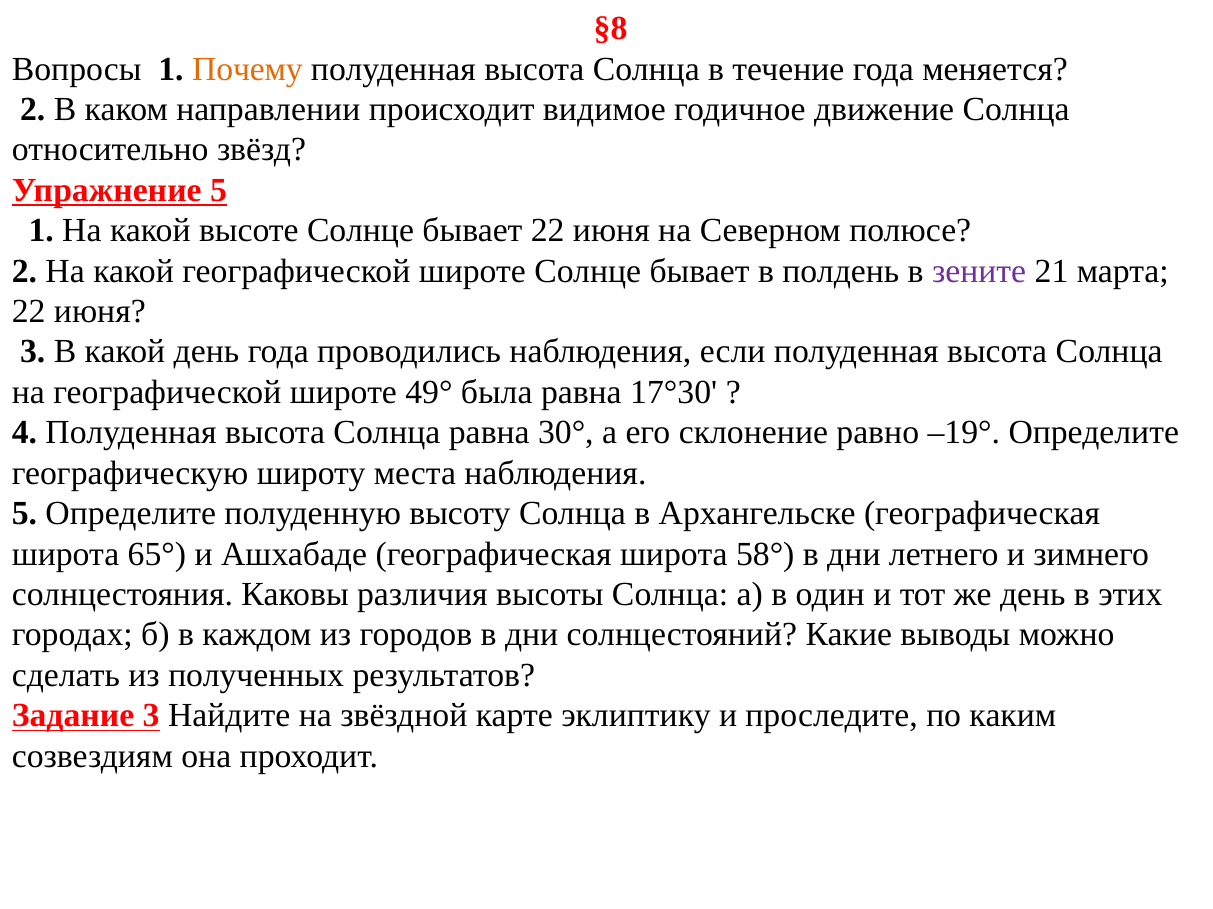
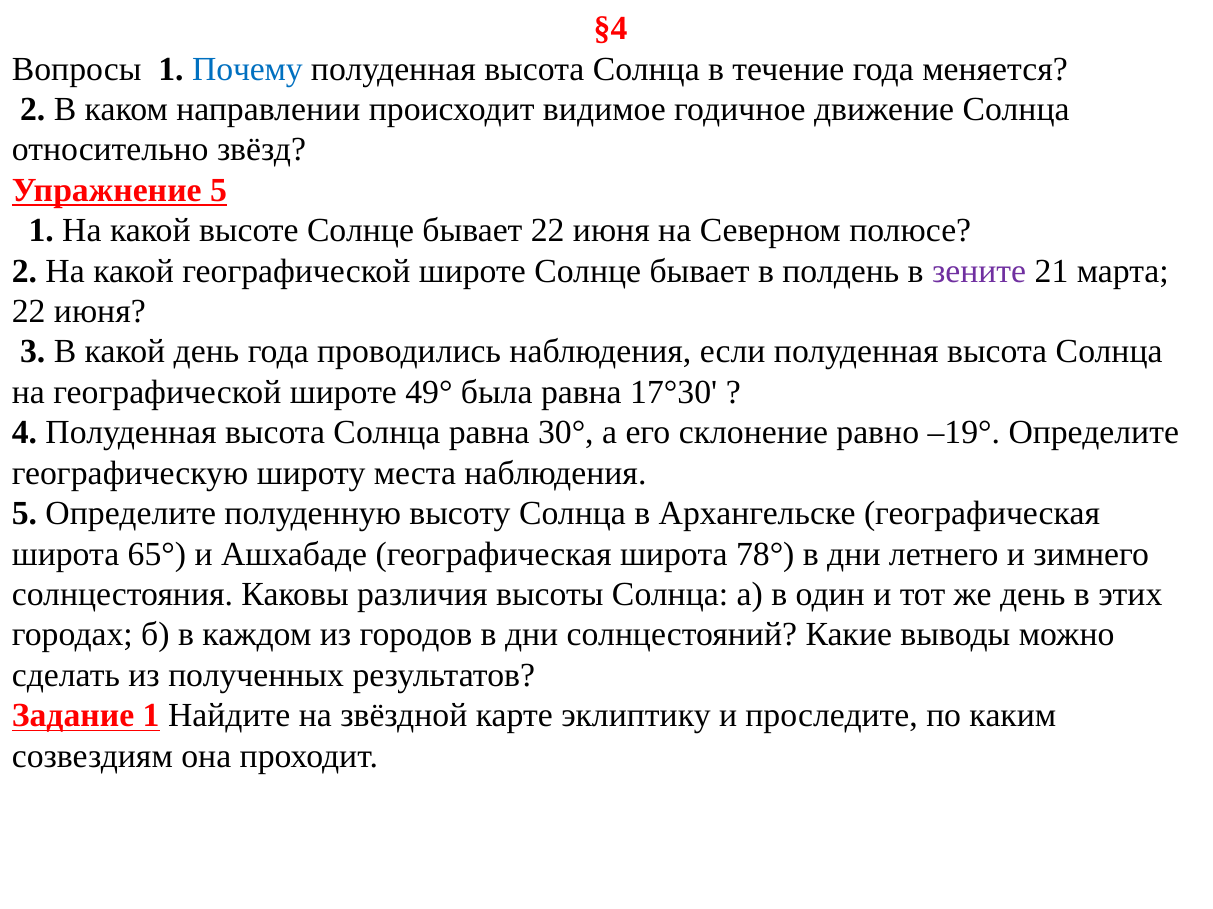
§8: §8 -> §4
Почему colour: orange -> blue
58°: 58° -> 78°
Задание 3: 3 -> 1
